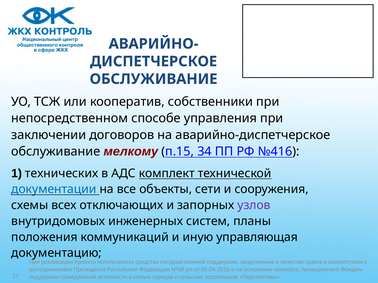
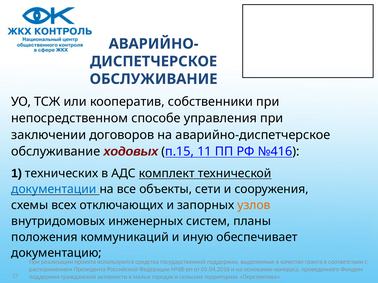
мелкому: мелкому -> ходовых
34: 34 -> 11
узлов colour: purple -> orange
управляющая: управляющая -> обеспечивает
